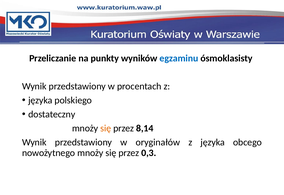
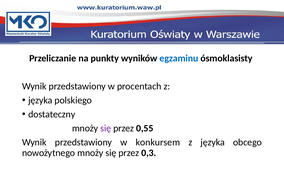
się at (106, 128) colour: orange -> purple
8,14: 8,14 -> 0,55
oryginałów: oryginałów -> konkursem
